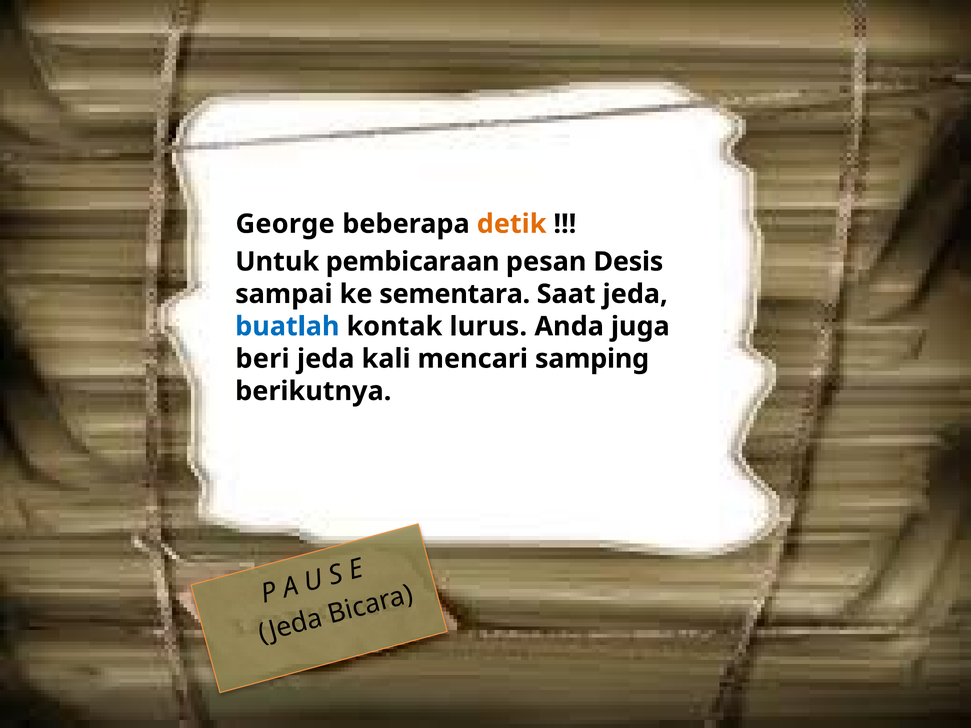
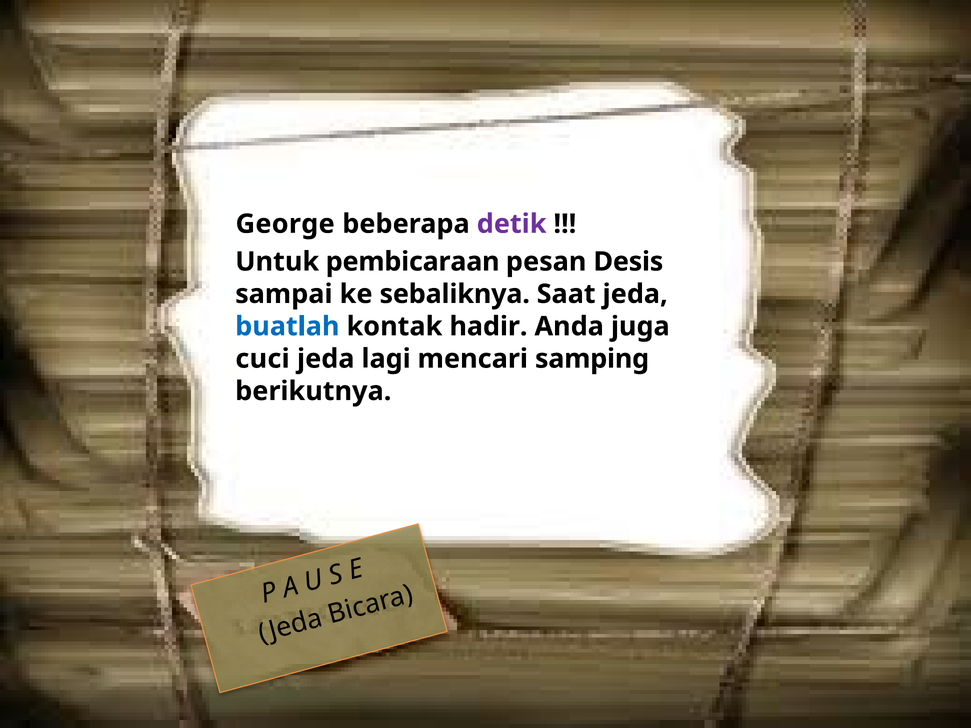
detik colour: orange -> purple
sementara: sementara -> sebaliknya
lurus: lurus -> hadir
beri: beri -> cuci
kali: kali -> lagi
